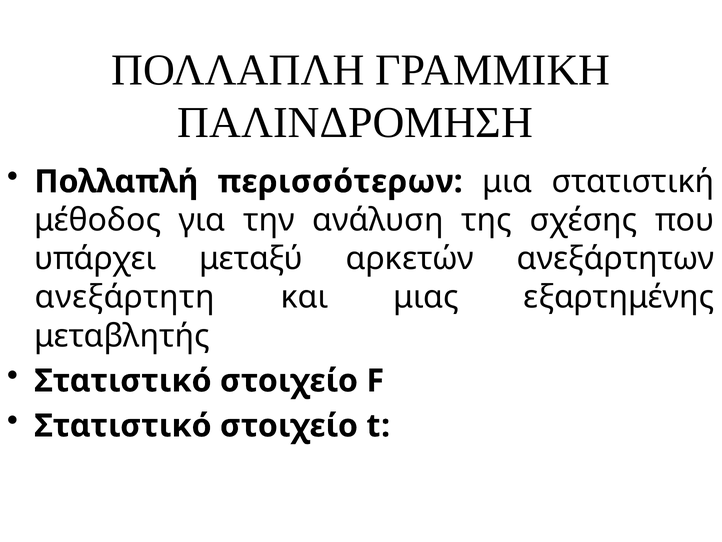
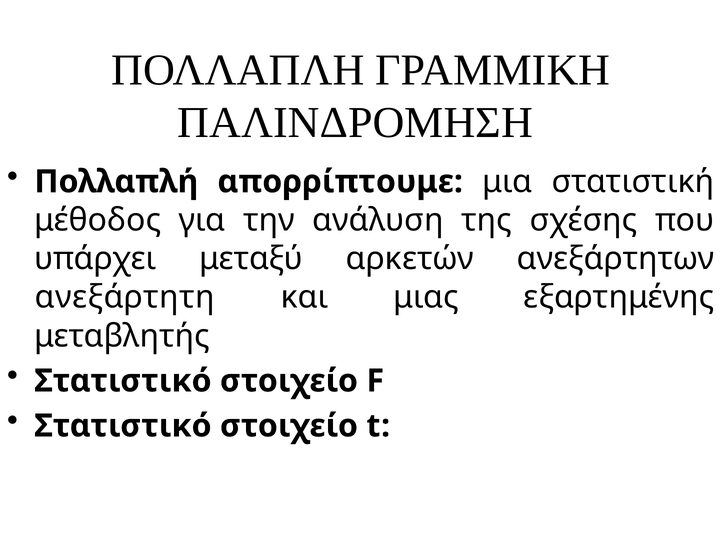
περισσότερων: περισσότερων -> απορρίπτουμε
